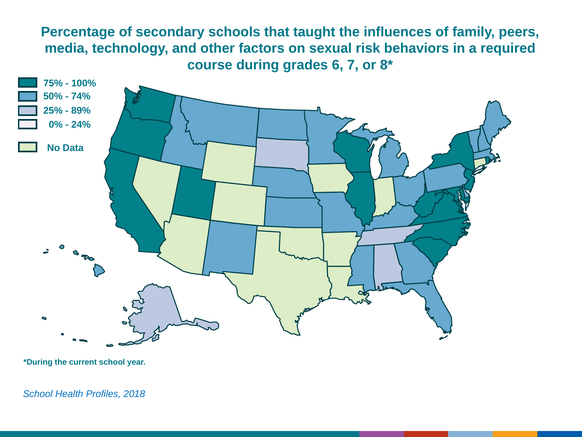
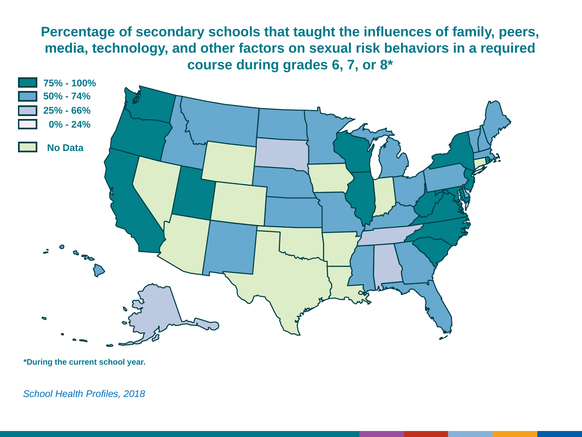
89%: 89% -> 66%
